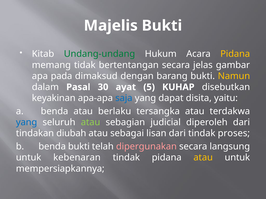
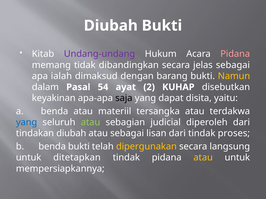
Majelis at (111, 26): Majelis -> Diubah
Undang-undang colour: green -> purple
Pidana at (235, 54) colour: yellow -> pink
bertentangan: bertentangan -> dibandingkan
jelas gambar: gambar -> sebagai
pada: pada -> ialah
30: 30 -> 54
5: 5 -> 2
saja colour: blue -> black
berlaku: berlaku -> materiil
dipergunakan colour: pink -> yellow
kebenaran: kebenaran -> ditetapkan
